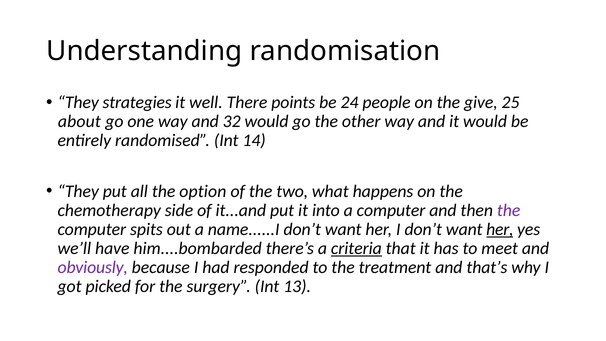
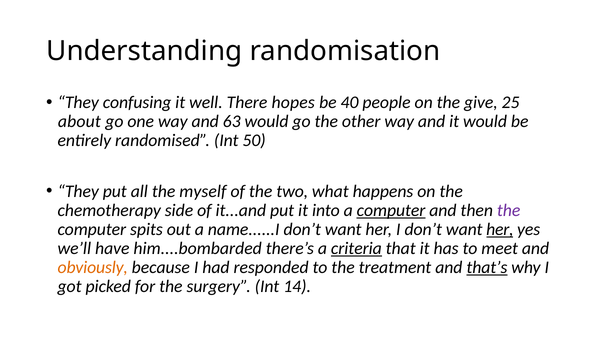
strategies: strategies -> confusing
points: points -> hopes
24: 24 -> 40
32: 32 -> 63
14: 14 -> 50
option: option -> myself
computer at (391, 210) underline: none -> present
obviously colour: purple -> orange
that’s underline: none -> present
13: 13 -> 14
